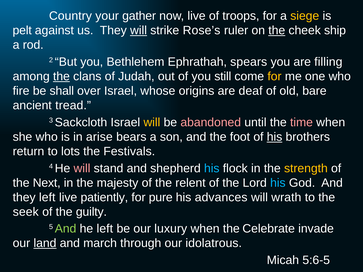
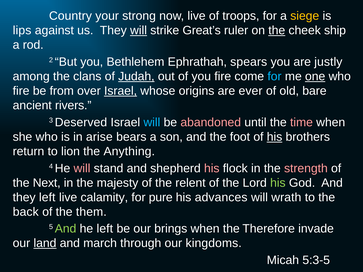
gather: gather -> strong
pelt: pelt -> lips
Rose’s: Rose’s -> Great’s
filling: filling -> justly
the at (61, 76) underline: present -> none
Judah underline: none -> present
you still: still -> fire
for at (275, 76) colour: yellow -> light blue
one underline: none -> present
shall: shall -> from
Israel at (121, 91) underline: none -> present
deaf: deaf -> ever
tread: tread -> rivers
Sackcloth: Sackcloth -> Deserved
will at (152, 122) colour: yellow -> light blue
lots: lots -> lion
Festivals: Festivals -> Anything
his at (212, 168) colour: light blue -> pink
strength colour: yellow -> pink
his at (278, 183) colour: light blue -> light green
patiently: patiently -> calamity
seek: seek -> back
guilty: guilty -> them
luxury: luxury -> brings
Celebrate: Celebrate -> Therefore
idolatrous: idolatrous -> kingdoms
5:6-5: 5:6-5 -> 5:3-5
